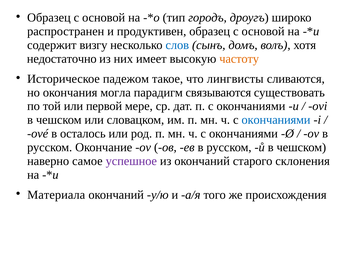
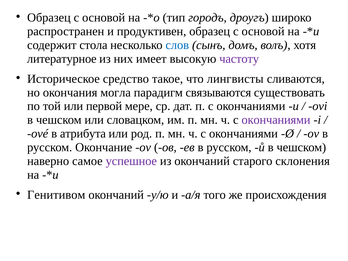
визгу: визгу -> стола
недостаточно: недостаточно -> литературное
частоту colour: orange -> purple
падежом: падежом -> средство
окончаниями at (276, 120) colour: blue -> purple
осталось: осталось -> атрибута
Материала: Материала -> Генитивом
